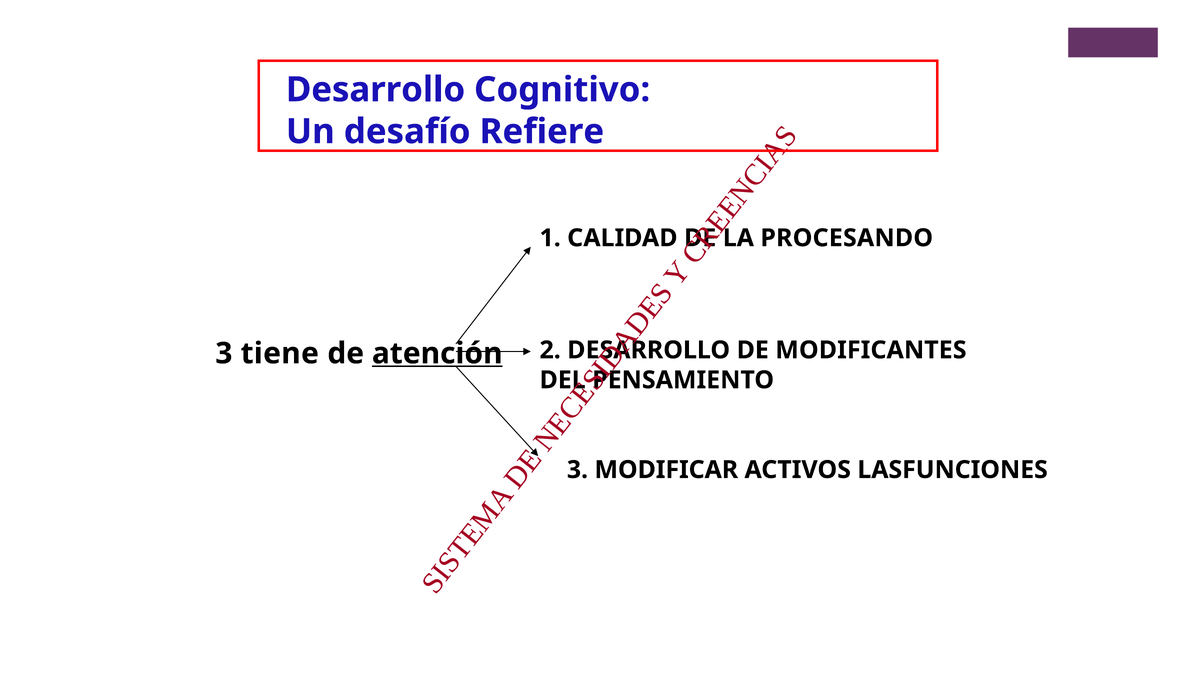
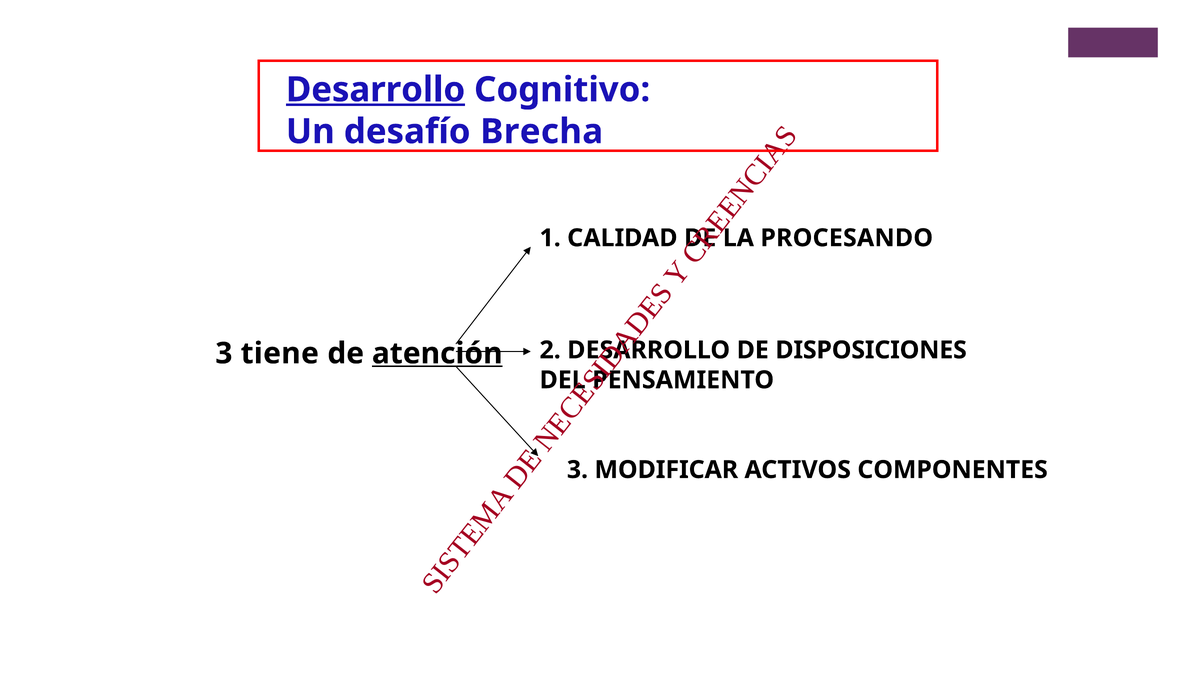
Desarrollo at (376, 90) underline: none -> present
Refiere: Refiere -> Brecha
MODIFICANTES: MODIFICANTES -> DISPOSICIONES
LASFUNCIONES: LASFUNCIONES -> COMPONENTES
